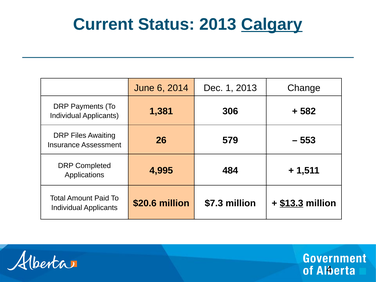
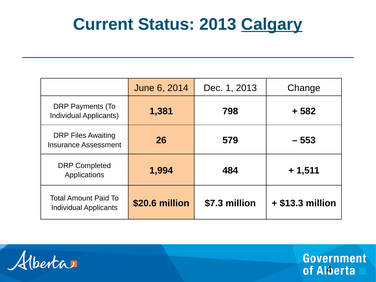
306: 306 -> 798
4,995: 4,995 -> 1,994
$13.3 underline: present -> none
